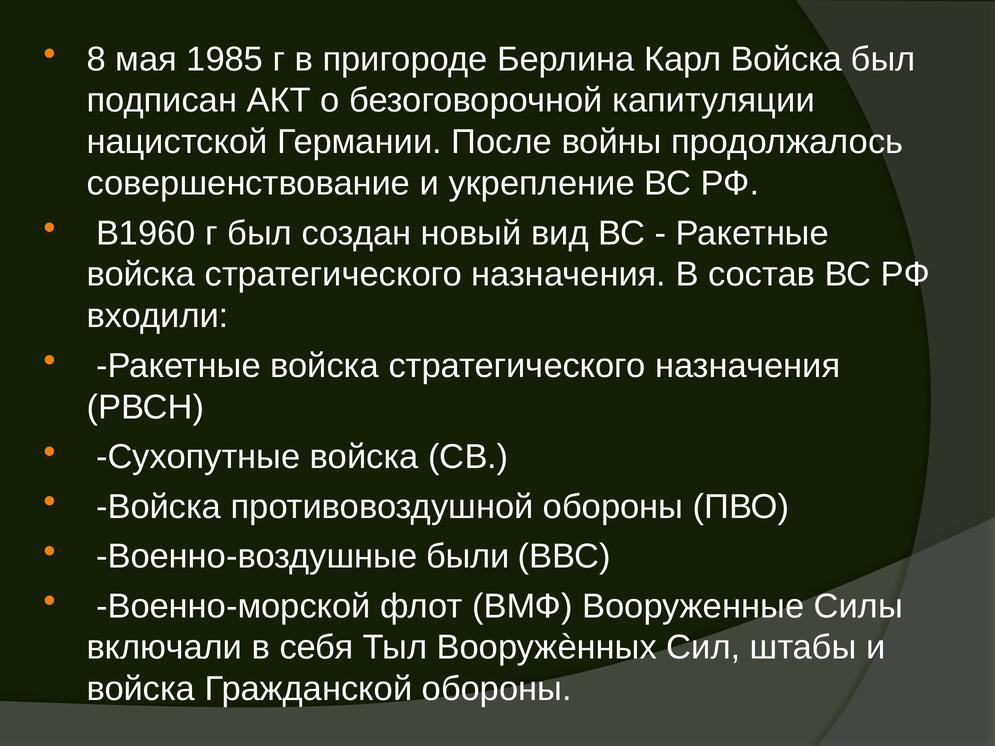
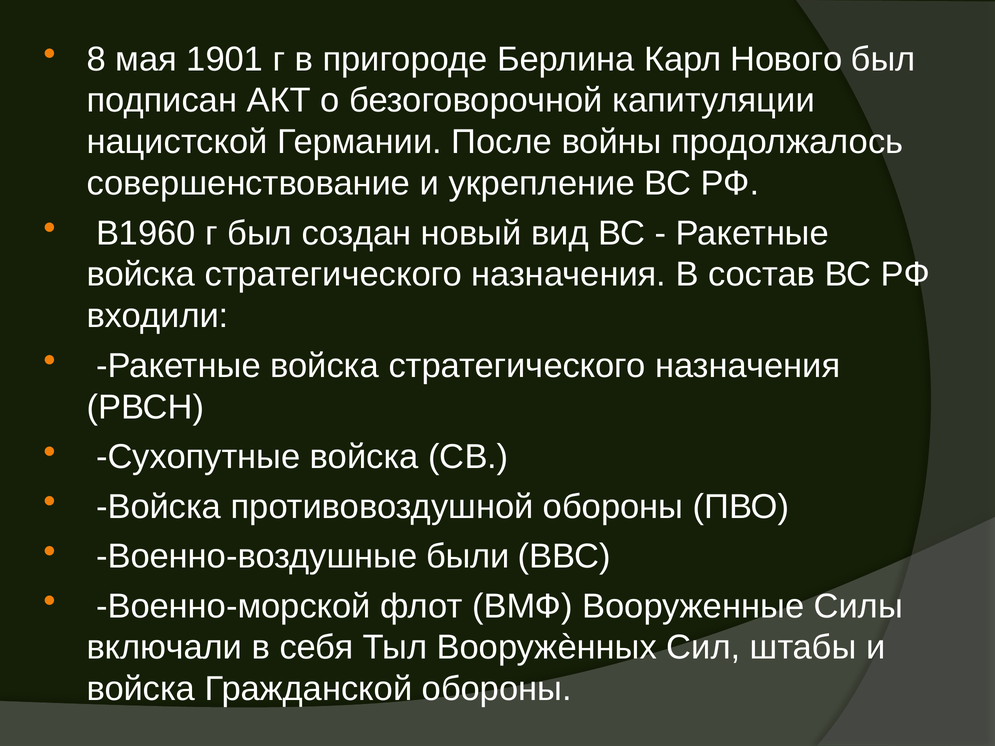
1985: 1985 -> 1901
Карл Войска: Войска -> Нового
